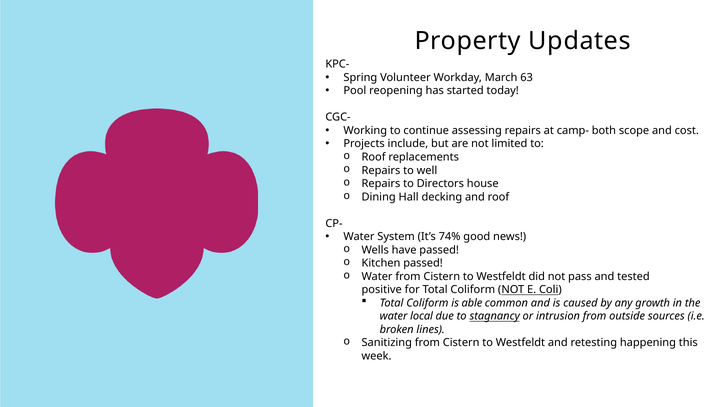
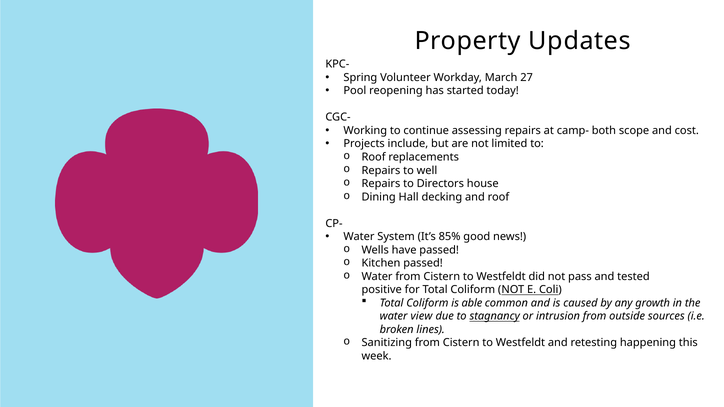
63: 63 -> 27
74%: 74% -> 85%
local: local -> view
